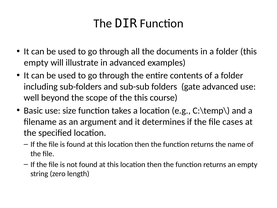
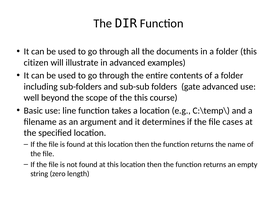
empty at (36, 63): empty -> citizen
size: size -> line
